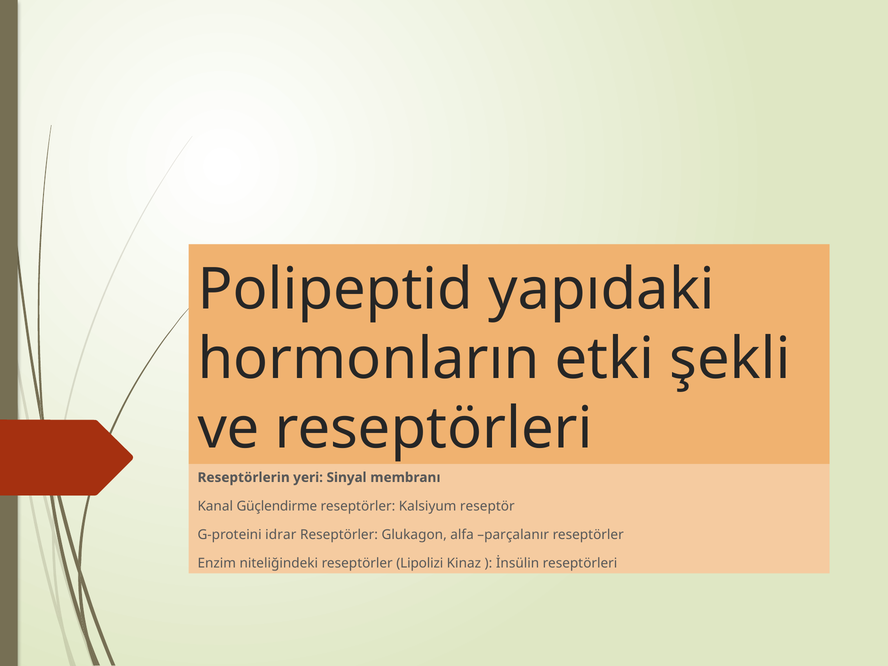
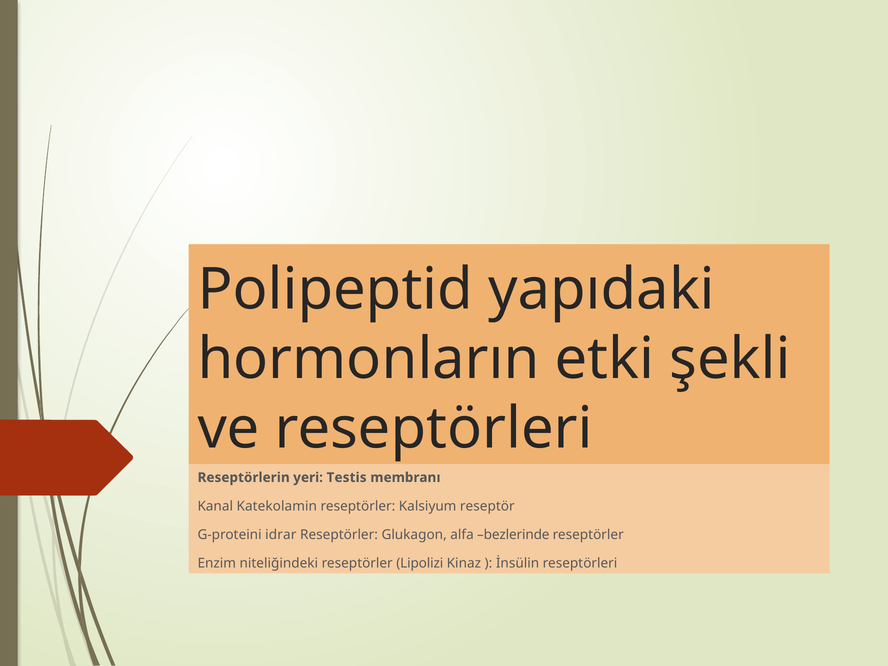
Sinyal: Sinyal -> Testis
Güçlendirme: Güçlendirme -> Katekolamin
parçalanır: parçalanır -> bezlerinde
